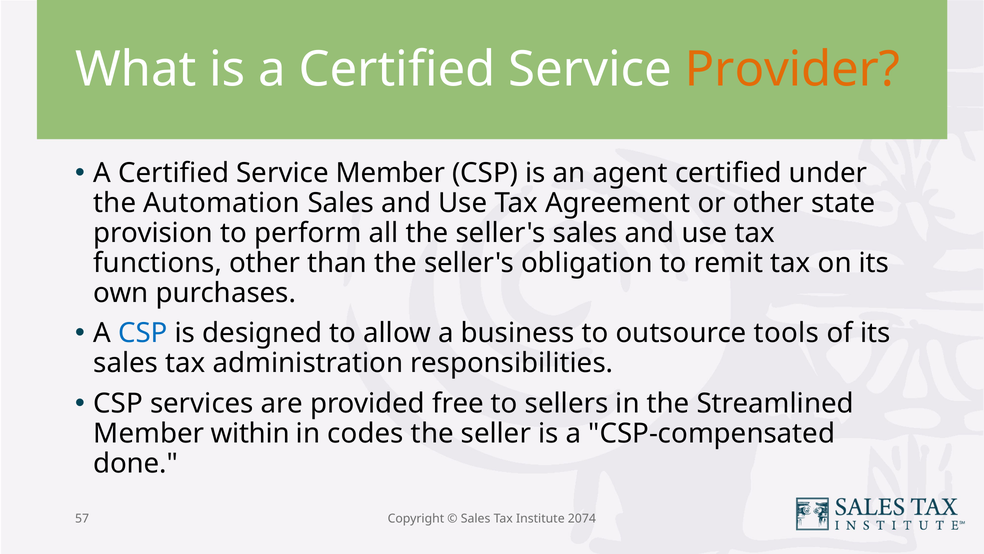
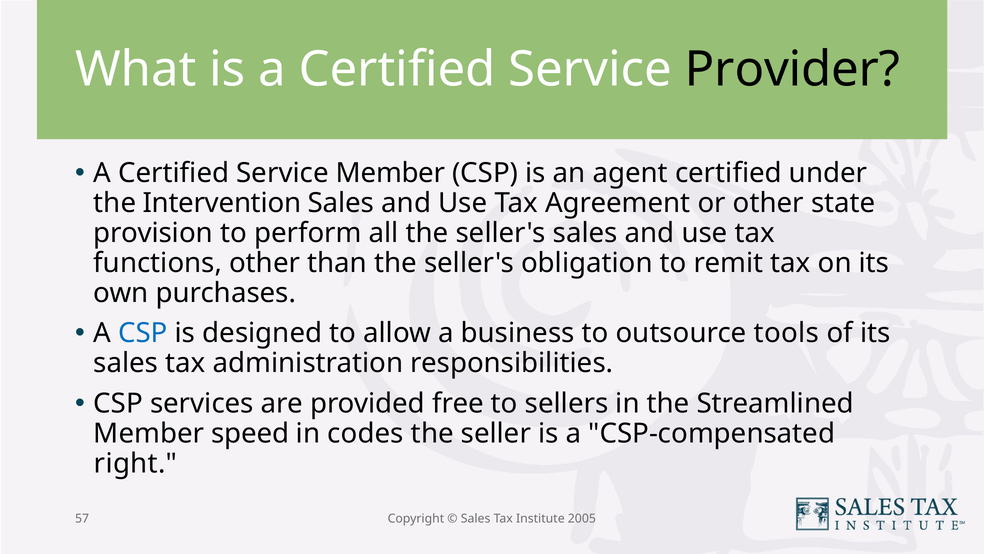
Provider colour: orange -> black
Automation: Automation -> Intervention
within: within -> speed
done: done -> right
2074: 2074 -> 2005
